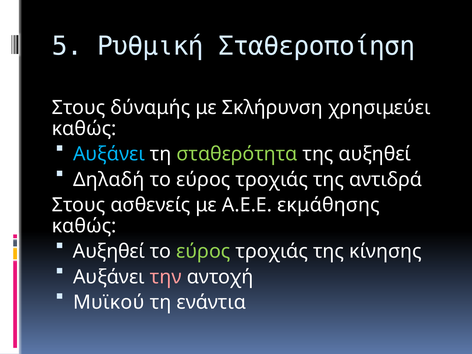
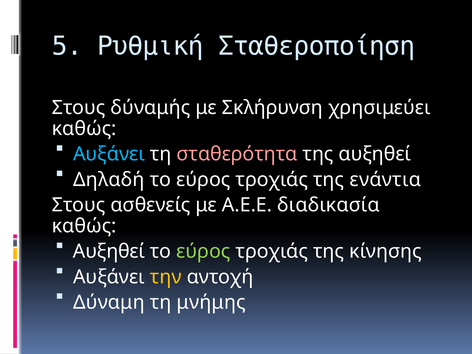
σταθερότητα colour: light green -> pink
αντιδρά: αντιδρά -> ενάντια
εκμάθησης: εκμάθησης -> διαδικασία
την colour: pink -> yellow
Μυϊκού: Μυϊκού -> Δύναμη
ενάντια: ενάντια -> μνήμης
